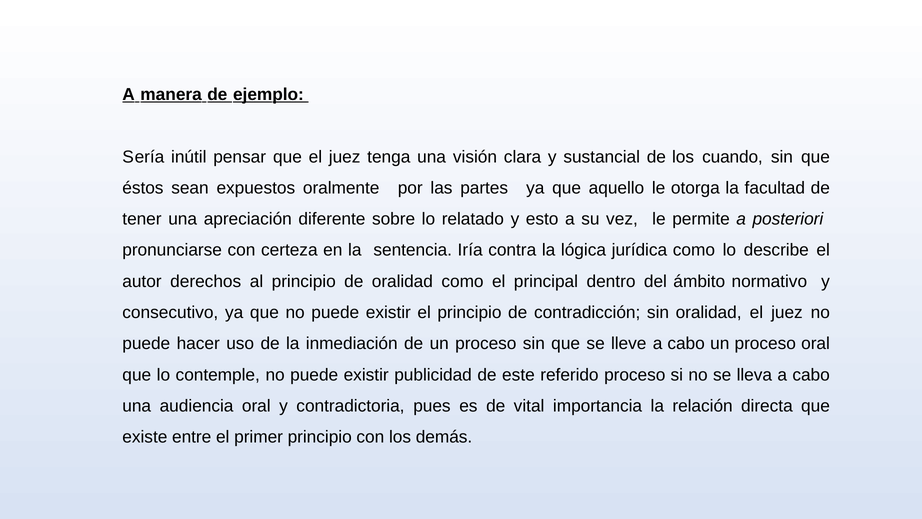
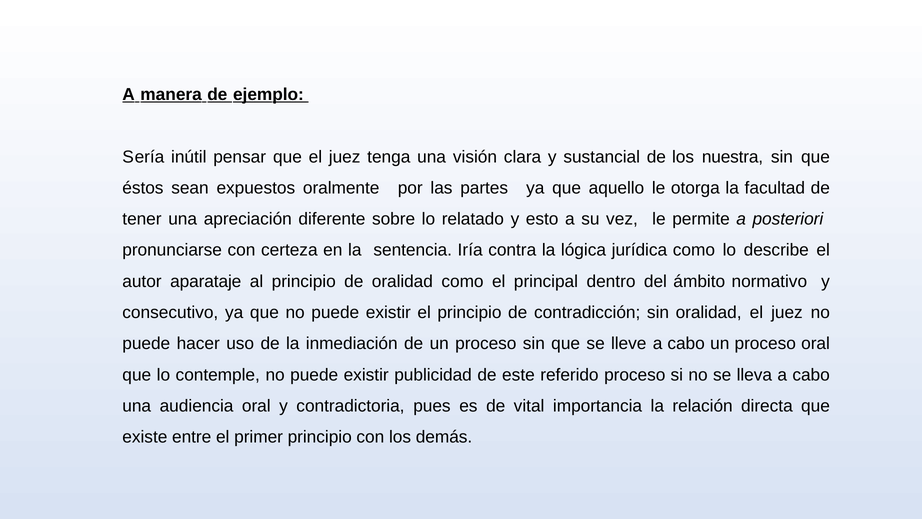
cuando: cuando -> nuestra
derechos: derechos -> aparataje
